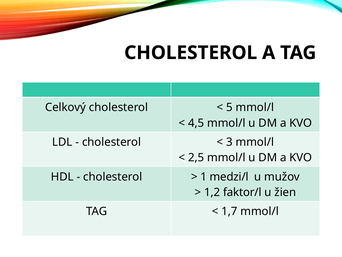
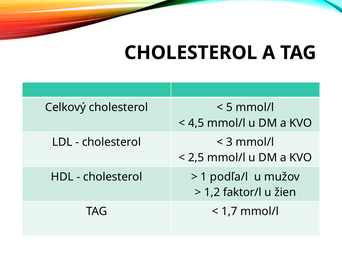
medzi/l: medzi/l -> podľa/l
